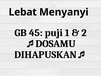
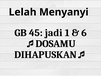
Lebat: Lebat -> Lelah
puji: puji -> jadi
2: 2 -> 6
